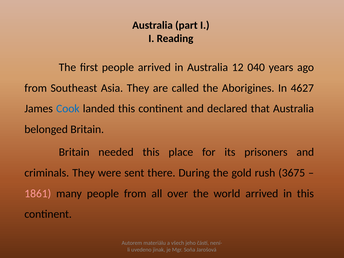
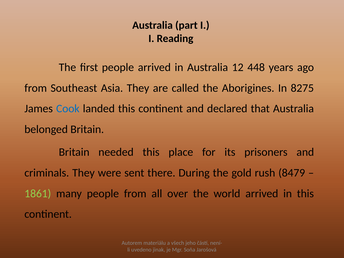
040: 040 -> 448
4627: 4627 -> 8275
3675: 3675 -> 8479
1861 colour: pink -> light green
